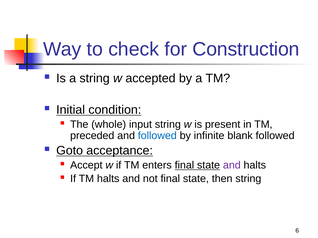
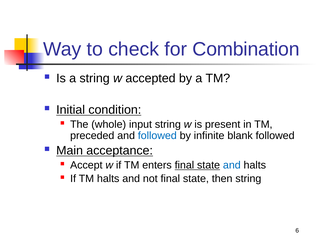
Construction: Construction -> Combination
Goto: Goto -> Main
and at (232, 165) colour: purple -> blue
